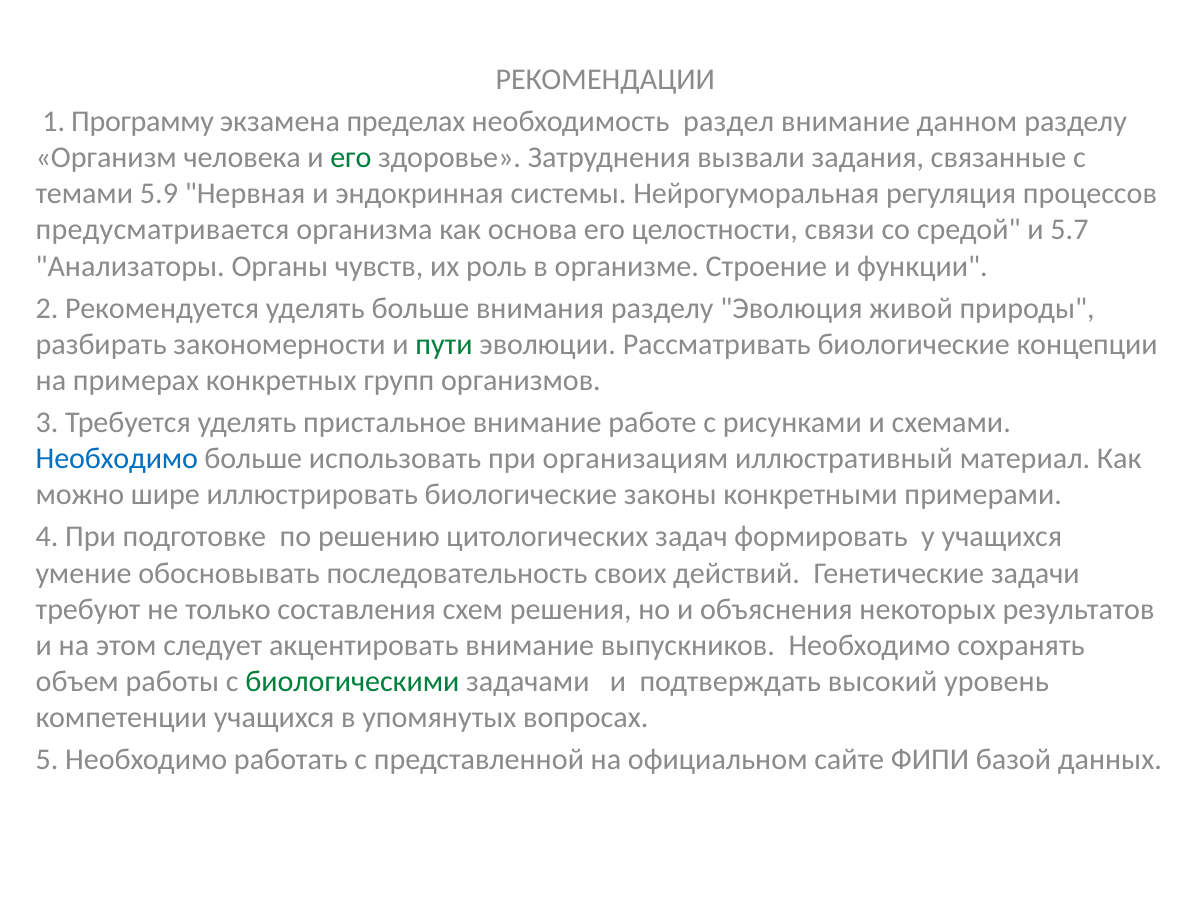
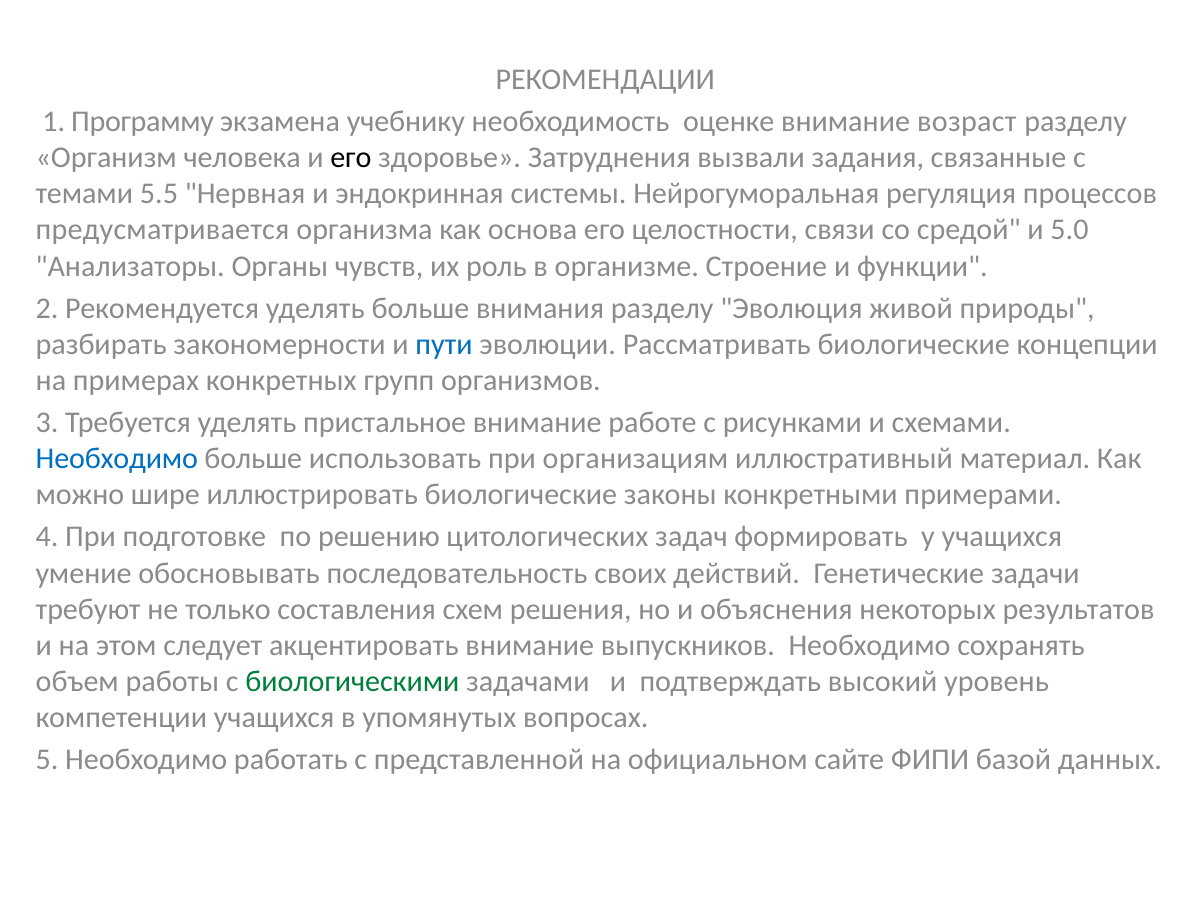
пределах: пределах -> учебнику
раздел: раздел -> оценке
данном: данном -> возраст
его at (351, 158) colour: green -> black
5.9: 5.9 -> 5.5
5.7: 5.7 -> 5.0
пути colour: green -> blue
